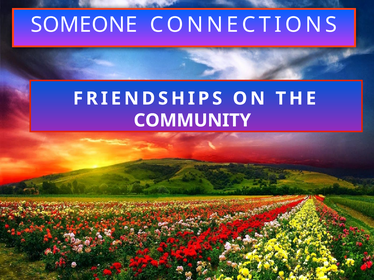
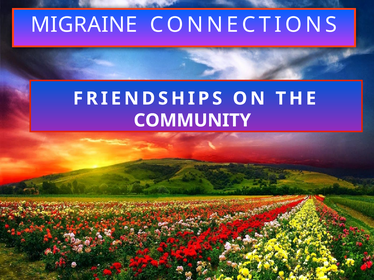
SOMEONE: SOMEONE -> MIGRAINE
